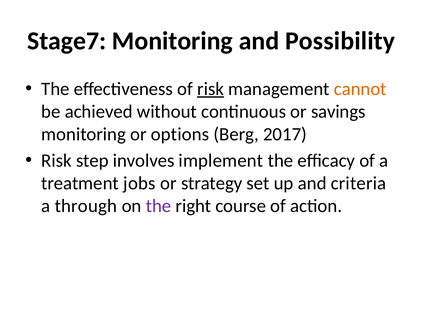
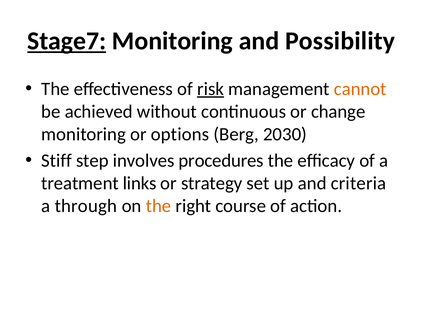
Stage7 underline: none -> present
savings: savings -> change
2017: 2017 -> 2030
Risk at (57, 160): Risk -> Stiff
implement: implement -> procedures
jobs: jobs -> links
the at (159, 205) colour: purple -> orange
